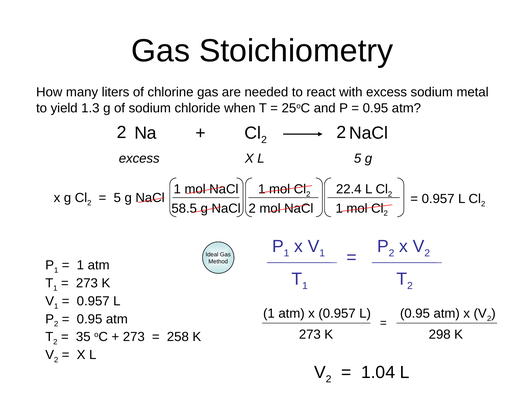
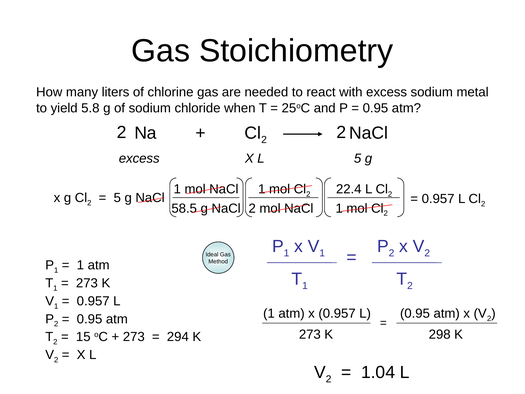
1.3: 1.3 -> 5.8
35: 35 -> 15
258: 258 -> 294
